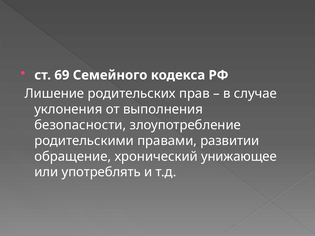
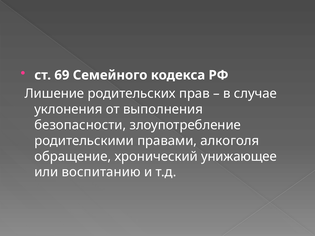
развитии: развитии -> алкоголя
употреблять: употреблять -> воспитанию
